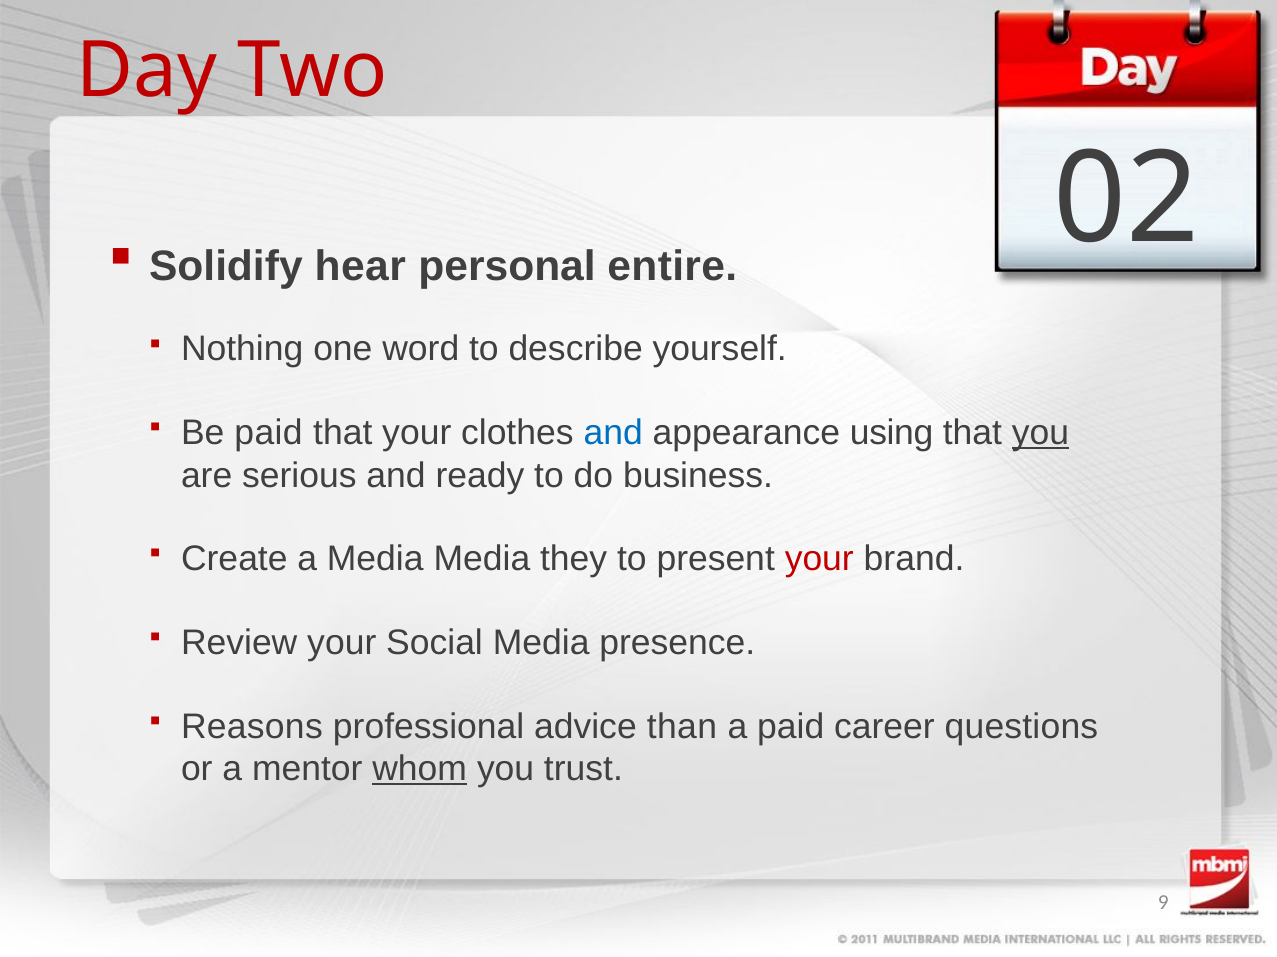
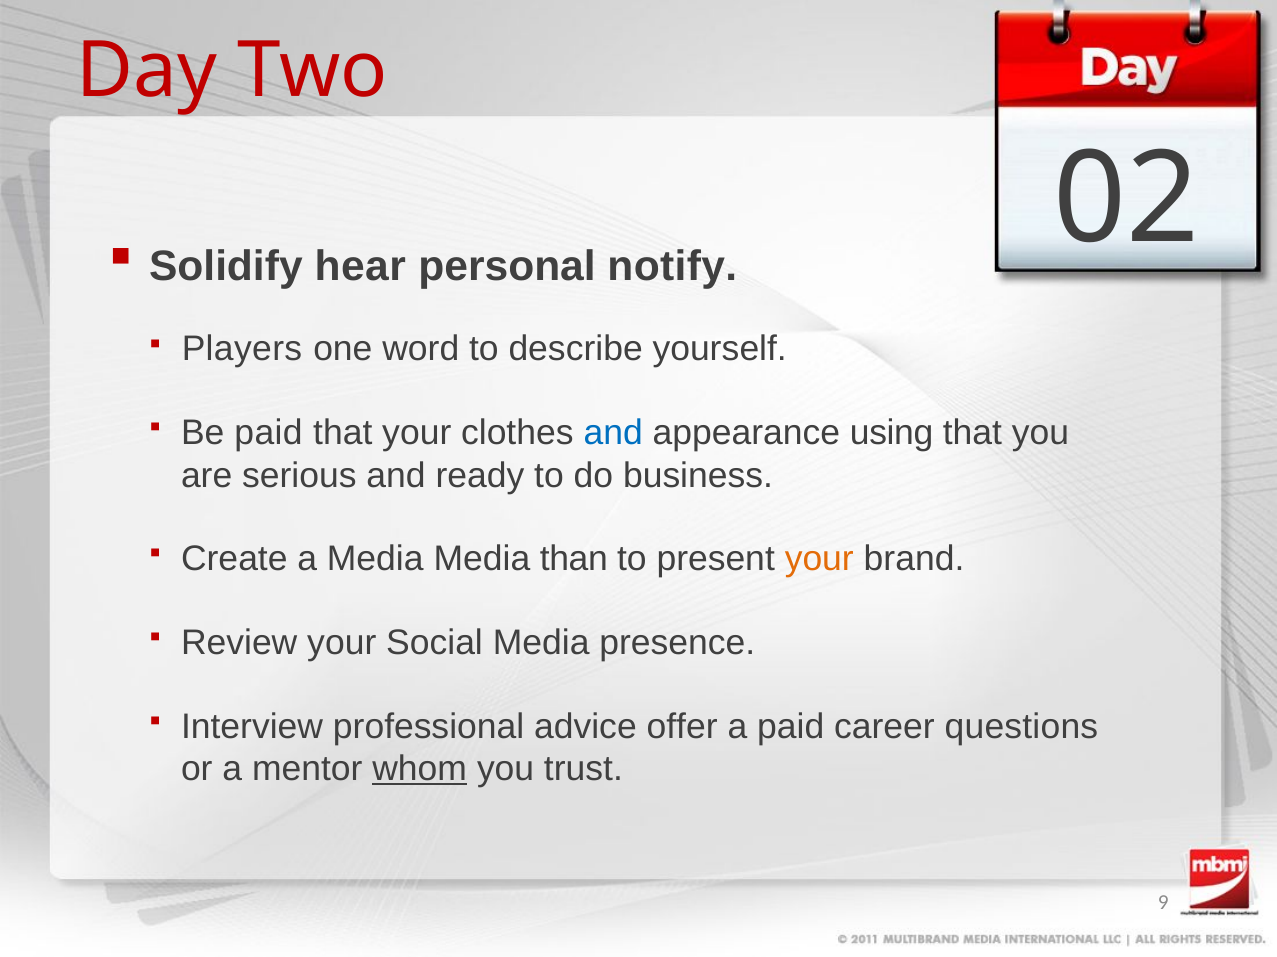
entire: entire -> notify
Nothing: Nothing -> Players
you at (1040, 433) underline: present -> none
they: they -> than
your at (819, 560) colour: red -> orange
Reasons: Reasons -> Interview
than: than -> offer
